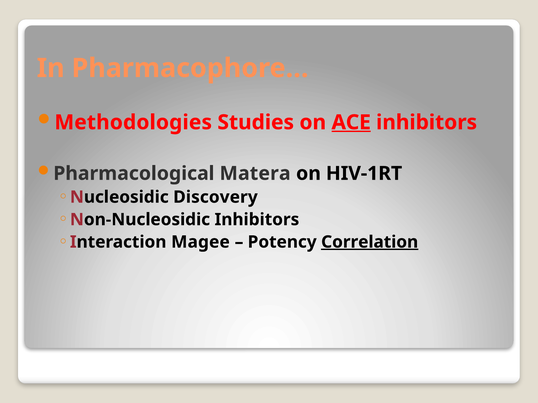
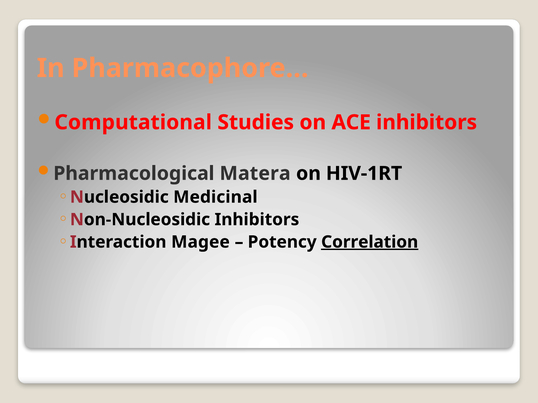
Methodologies: Methodologies -> Computational
ACE underline: present -> none
Discovery: Discovery -> Medicinal
